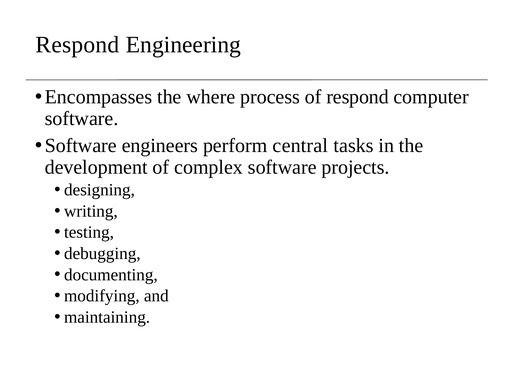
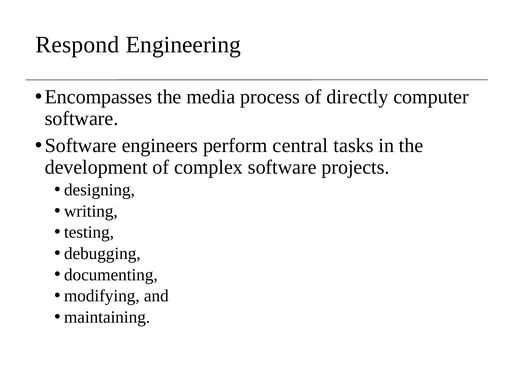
where: where -> media
of respond: respond -> directly
